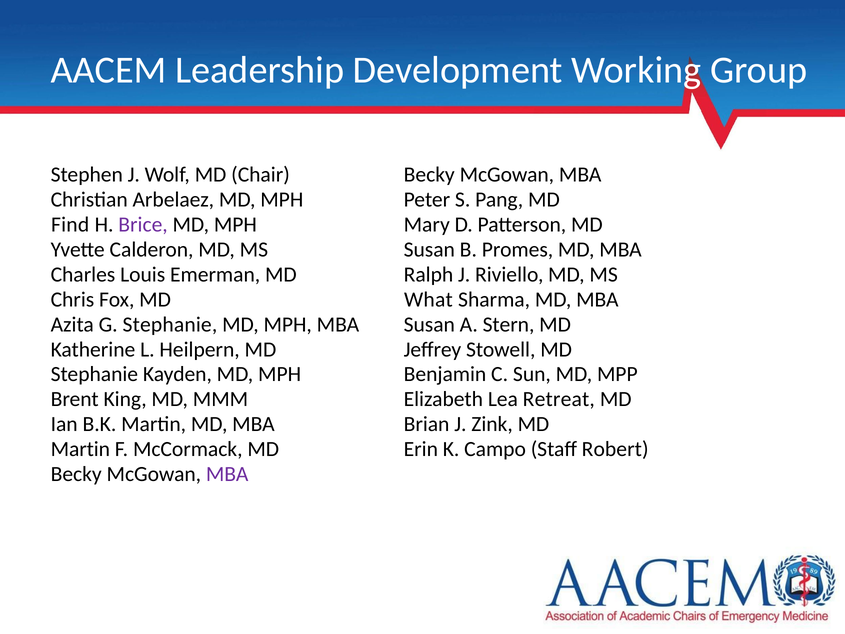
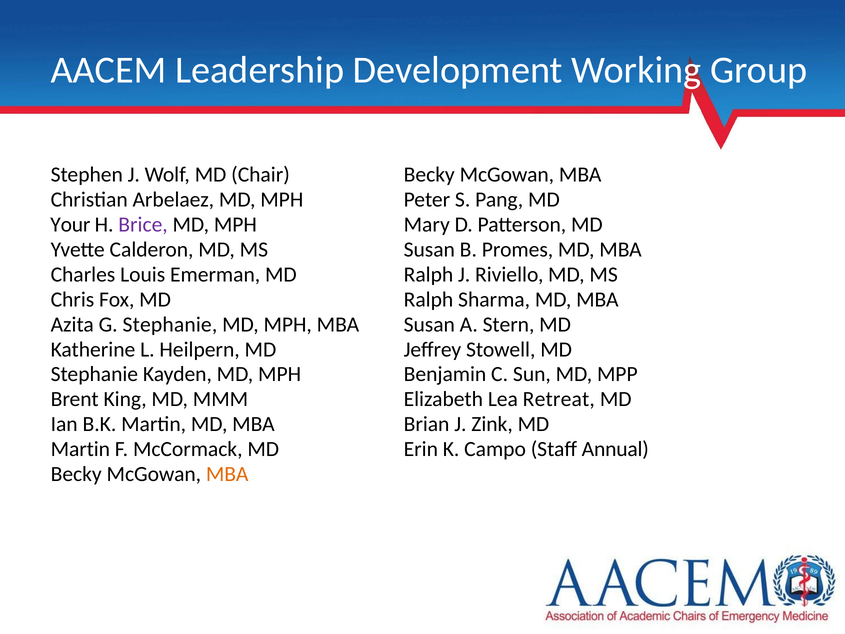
Find: Find -> Your
What at (428, 299): What -> Ralph
Robert: Robert -> Annual
MBA at (227, 474) colour: purple -> orange
